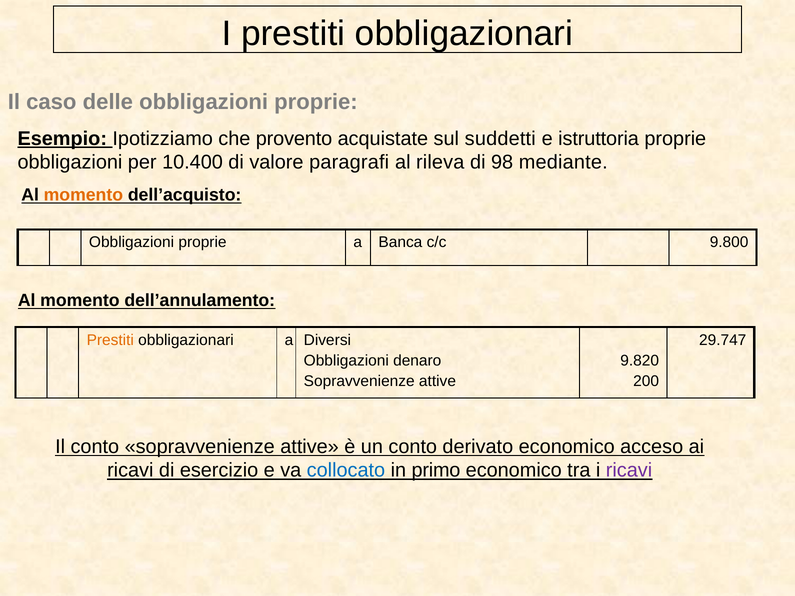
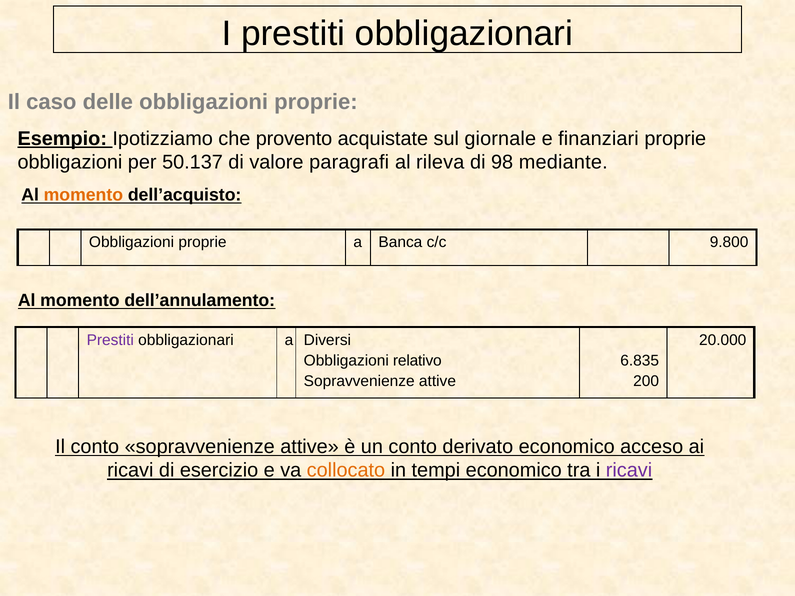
suddetti: suddetti -> giornale
istruttoria: istruttoria -> finanziari
10.400: 10.400 -> 50.137
Prestiti at (110, 340) colour: orange -> purple
29.747: 29.747 -> 20.000
denaro: denaro -> relativo
9.820: 9.820 -> 6.835
collocato colour: blue -> orange
primo: primo -> tempi
